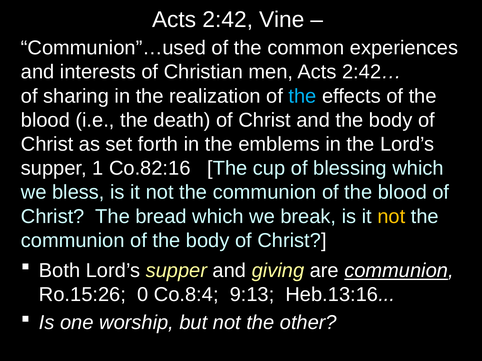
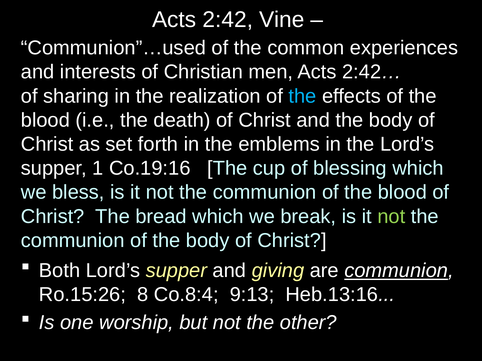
Co.82:16: Co.82:16 -> Co.19:16
not at (391, 217) colour: yellow -> light green
0: 0 -> 8
